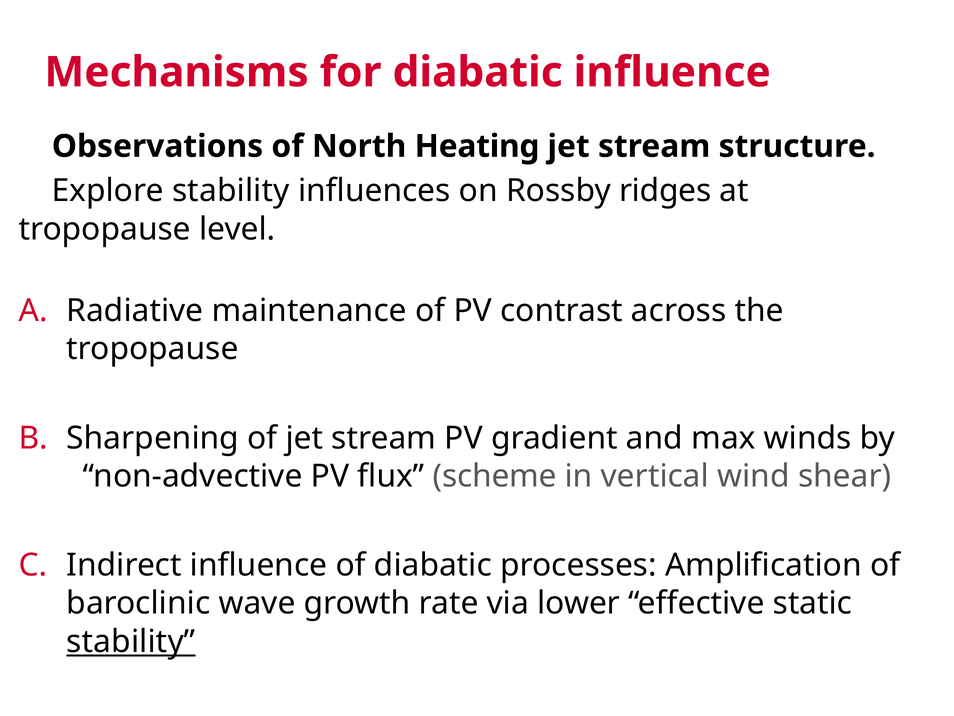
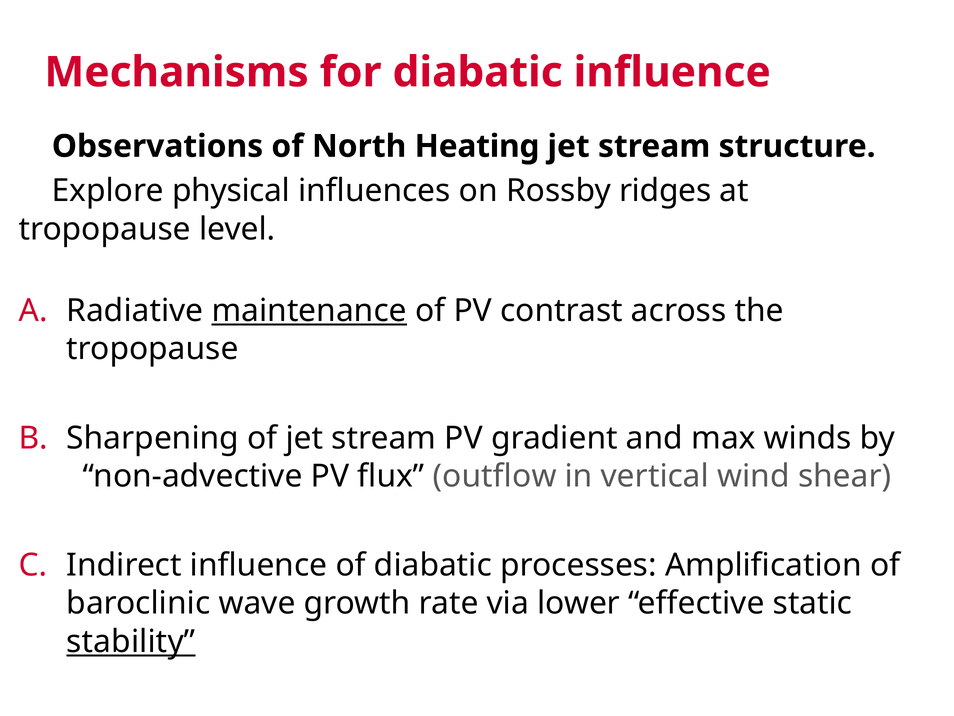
Explore stability: stability -> physical
maintenance underline: none -> present
scheme: scheme -> outflow
